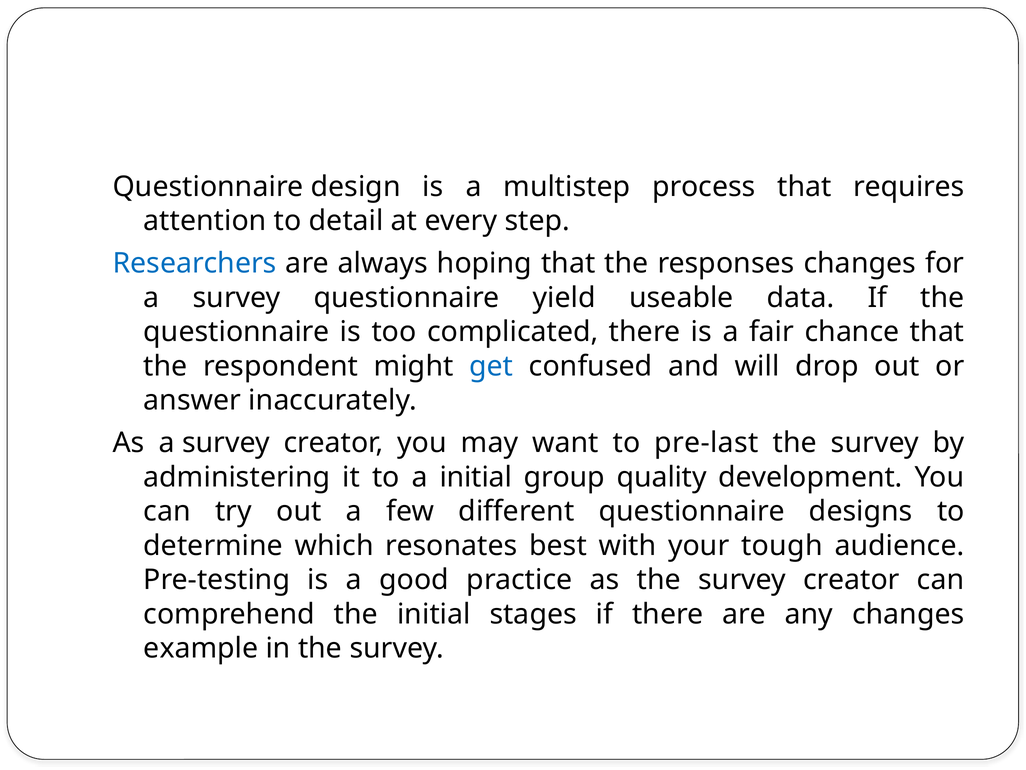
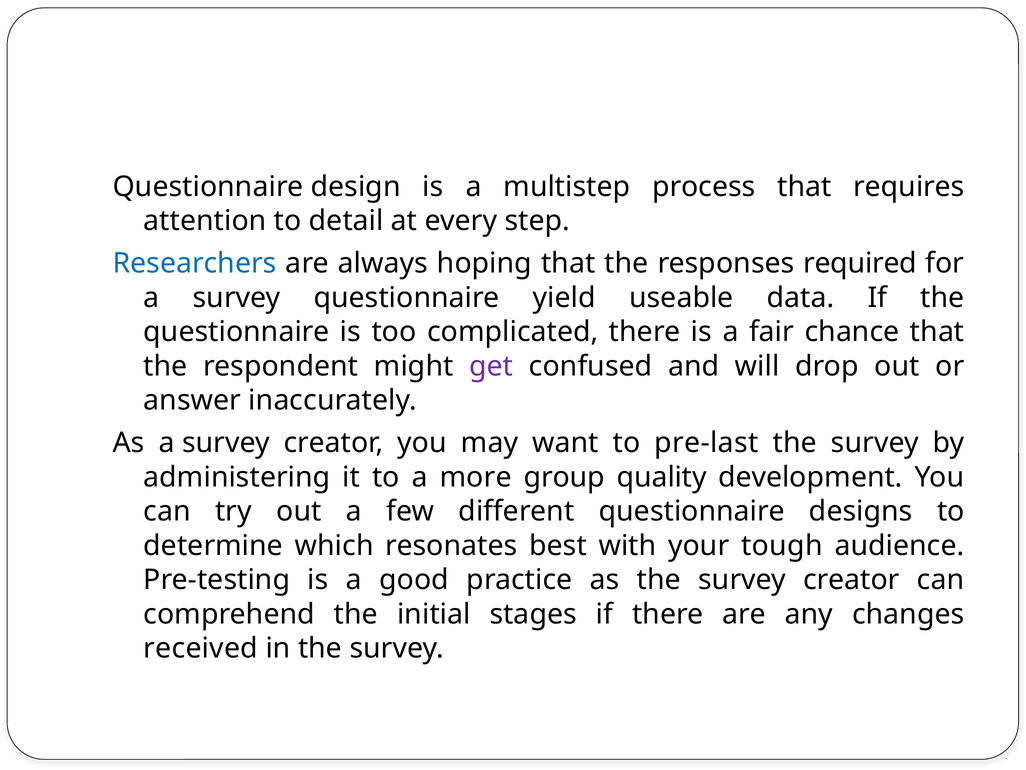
responses changes: changes -> required
get colour: blue -> purple
a initial: initial -> more
example: example -> received
